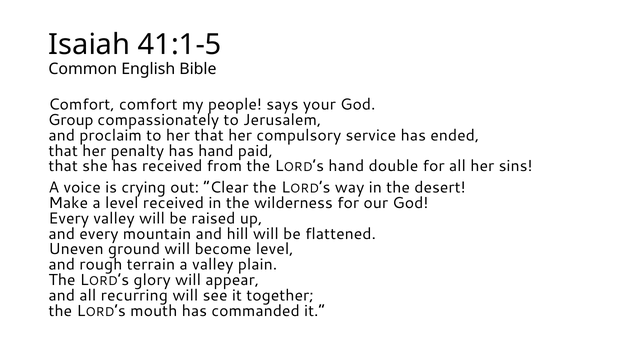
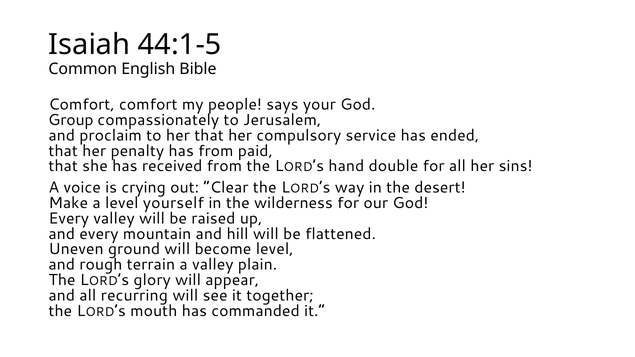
41:1-5: 41:1-5 -> 44:1-5
has hand: hand -> from
level received: received -> yourself
